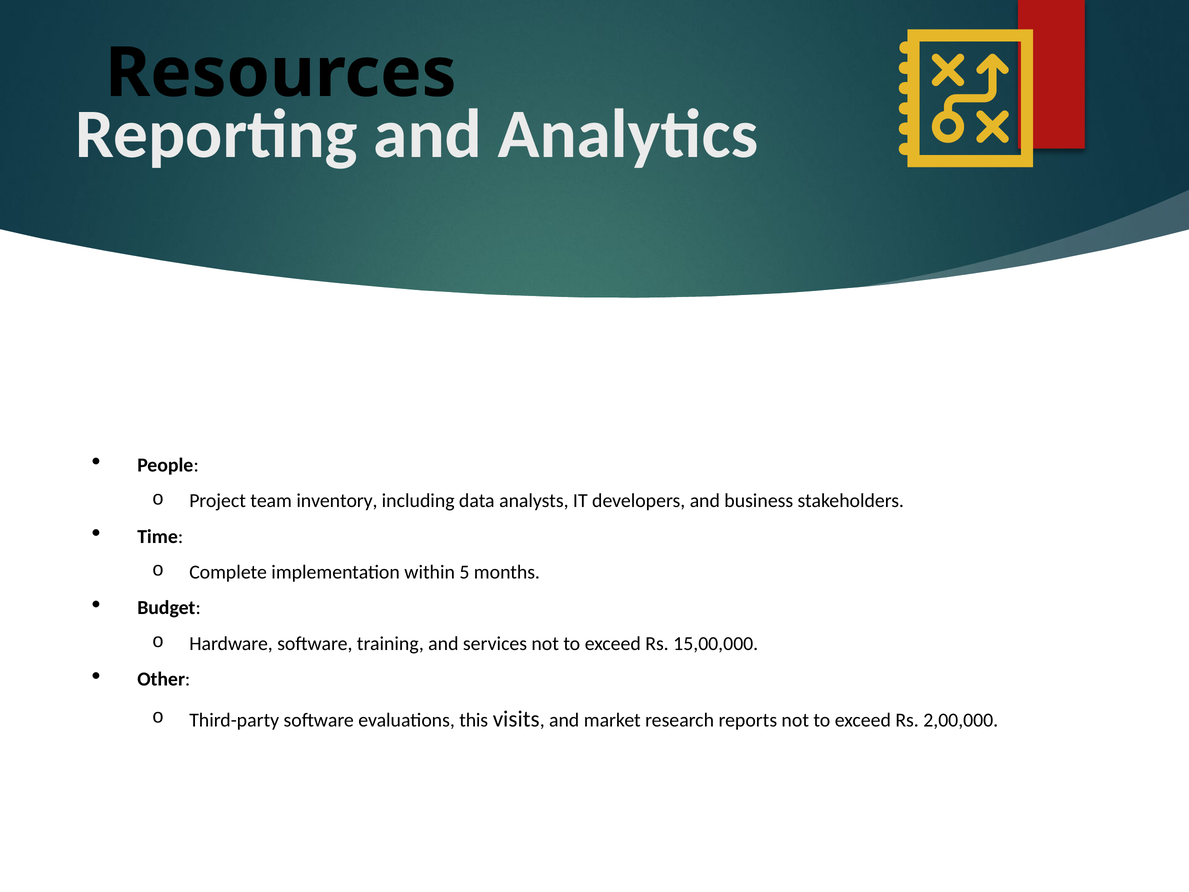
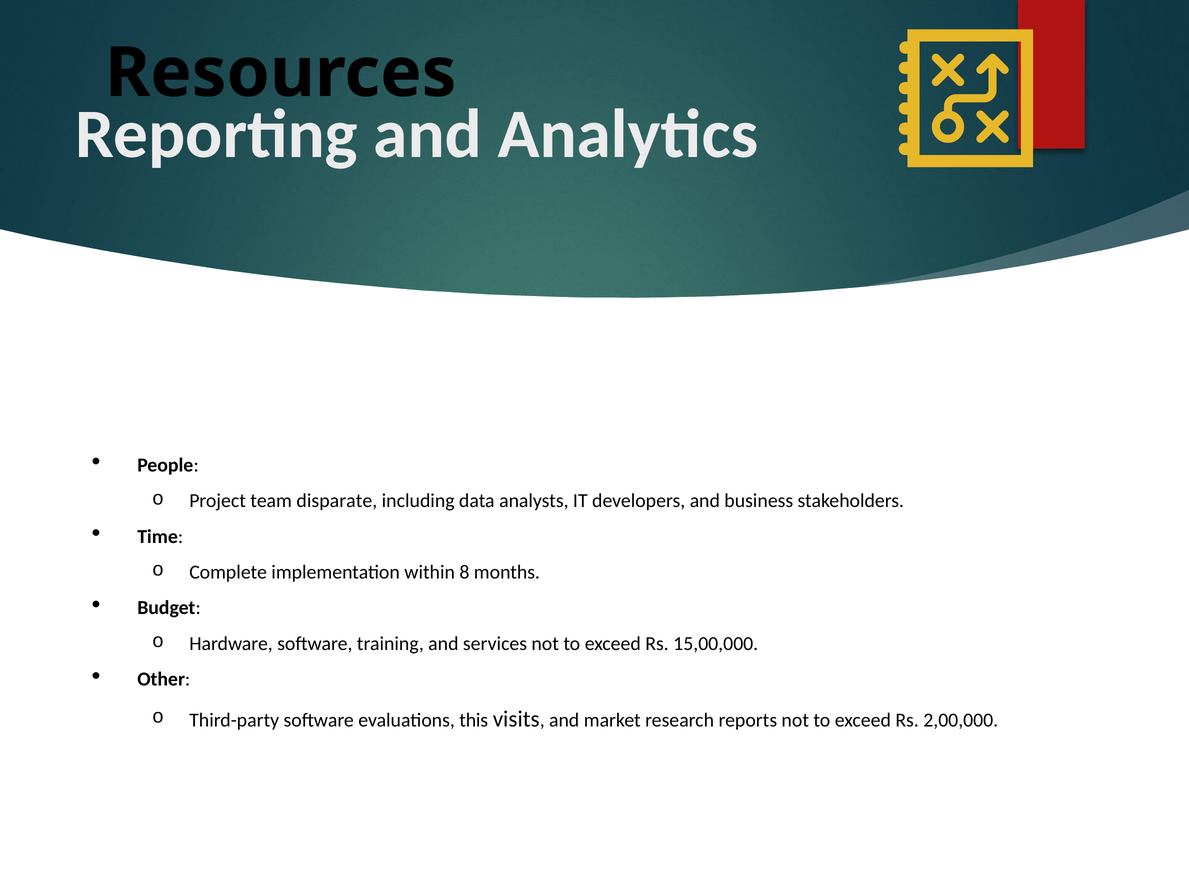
inventory: inventory -> disparate
5: 5 -> 8
